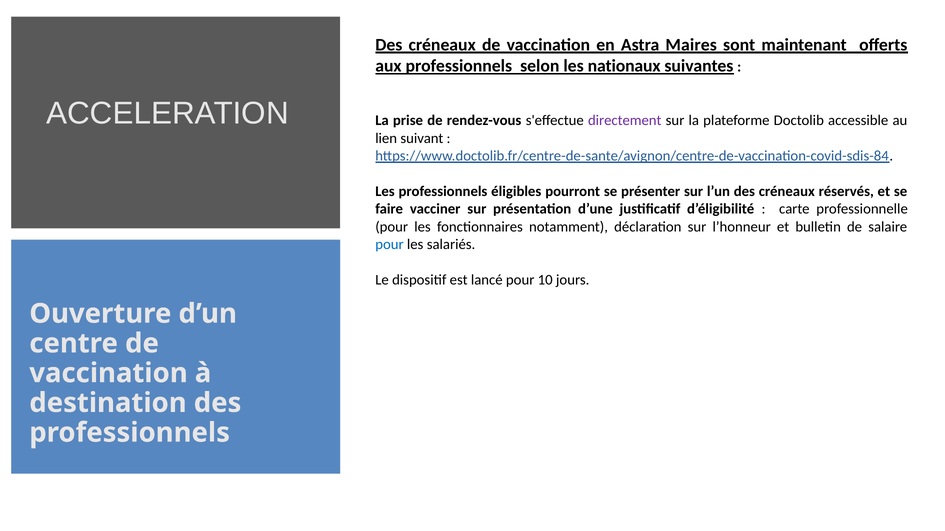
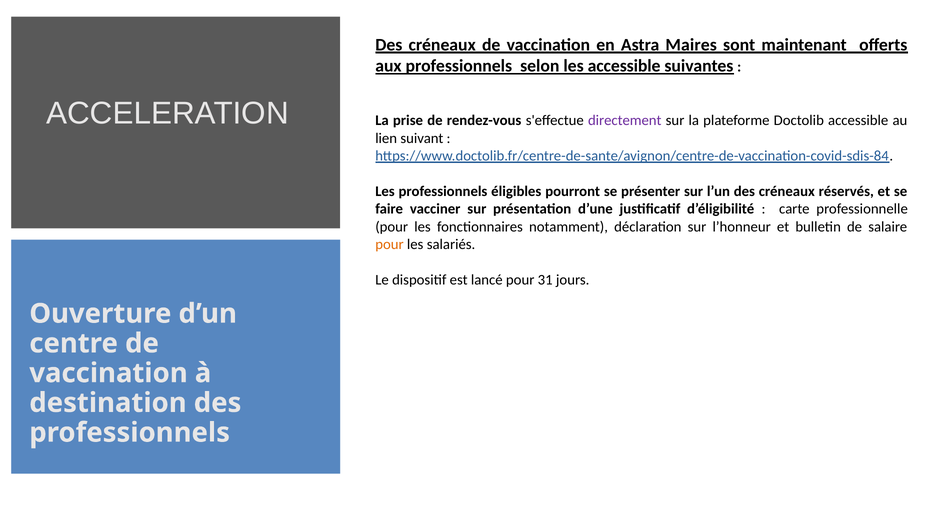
les nationaux: nationaux -> accessible
pour at (389, 245) colour: blue -> orange
10: 10 -> 31
